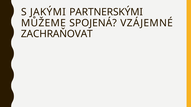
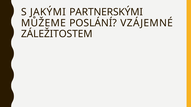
SPOJENÁ: SPOJENÁ -> POSLÁNÍ
ZACHRAŇOVAT: ZACHRAŇOVAT -> ZÁLEŽITOSTEM
